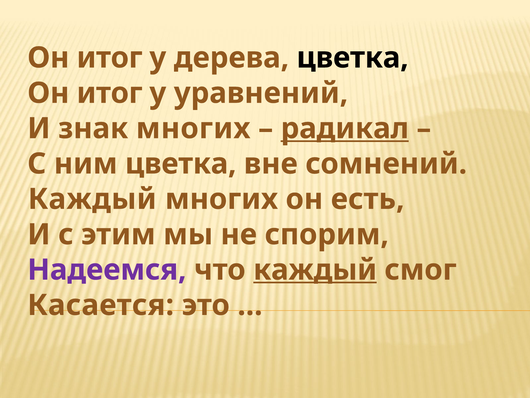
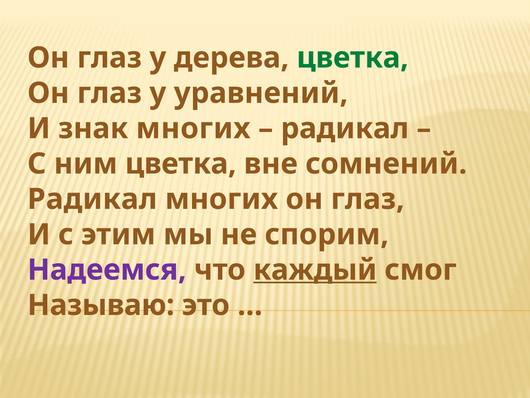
итог at (110, 58): итог -> глаз
цветка at (353, 58) colour: black -> green
итог at (110, 93): итог -> глаз
радикал at (345, 128) underline: present -> none
Каждый at (92, 199): Каждый -> Радикал
многих он есть: есть -> глаз
Касается: Касается -> Называю
